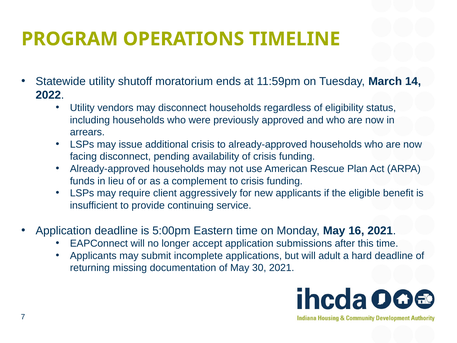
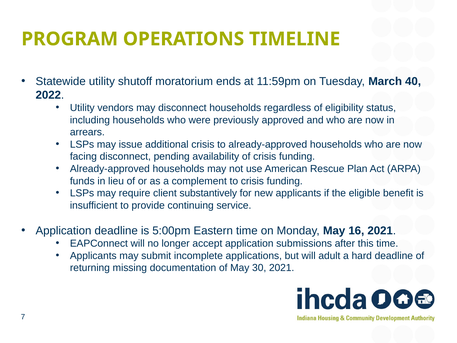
14: 14 -> 40
aggressively: aggressively -> substantively
